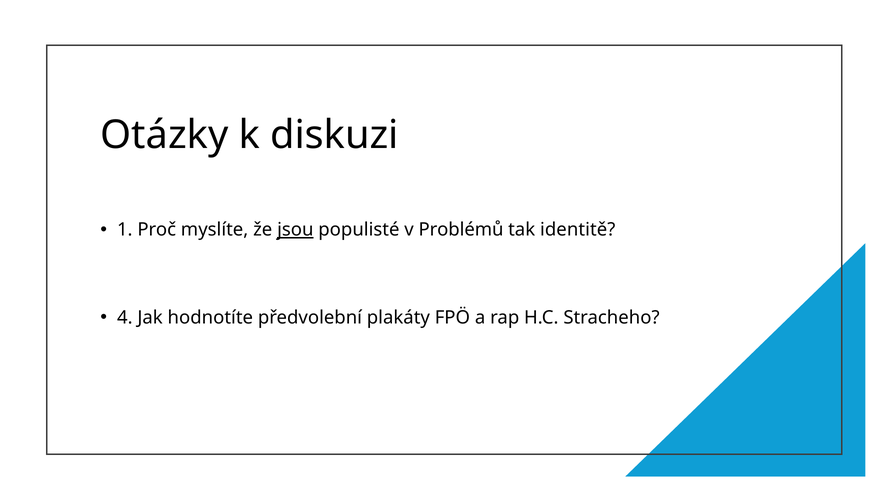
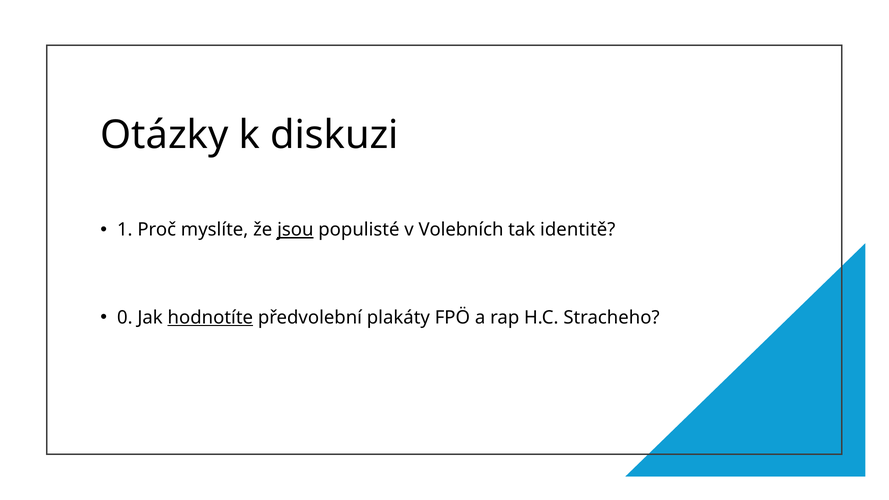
Problémů: Problémů -> Volebních
4: 4 -> 0
hodnotíte underline: none -> present
